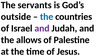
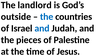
servants: servants -> landlord
and at (42, 28) colour: purple -> blue
allows: allows -> pieces
